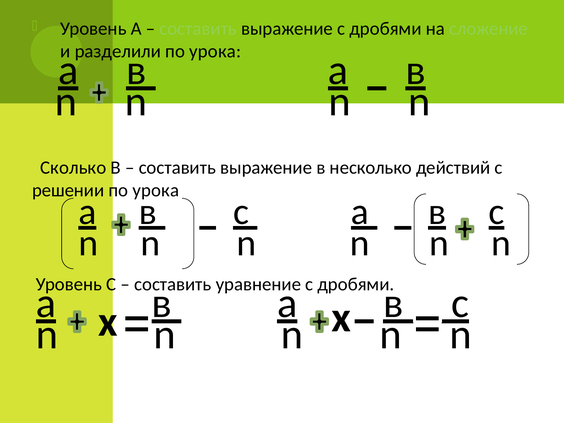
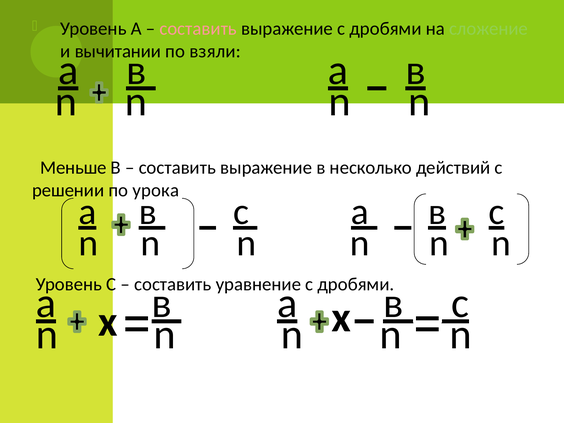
составить at (198, 29) colour: light green -> pink
разделили: разделили -> вычитании
урока at (215, 51): урока -> взяли
Сколько: Сколько -> Меньше
